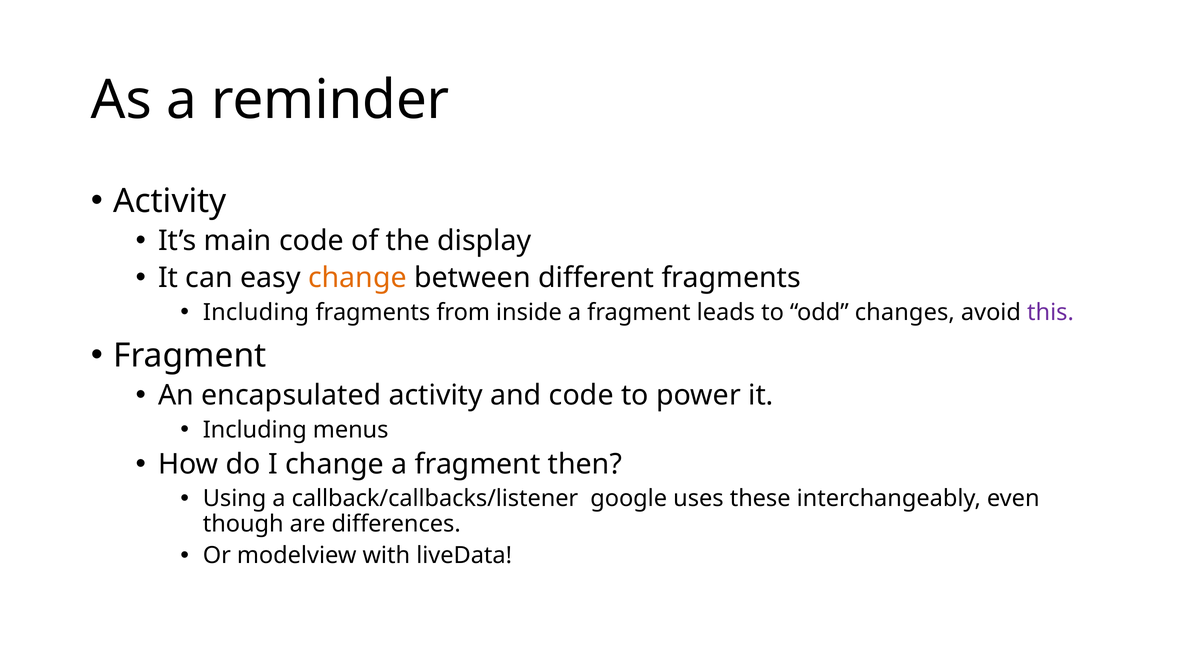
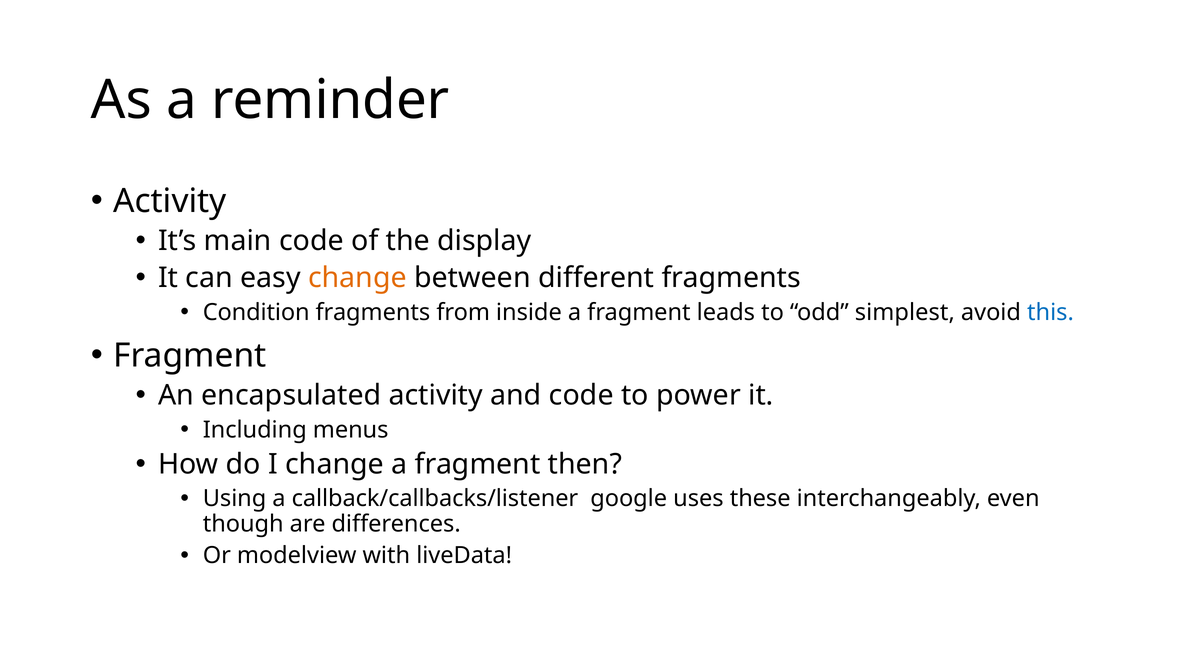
Including at (256, 312): Including -> Condition
changes: changes -> simplest
this colour: purple -> blue
